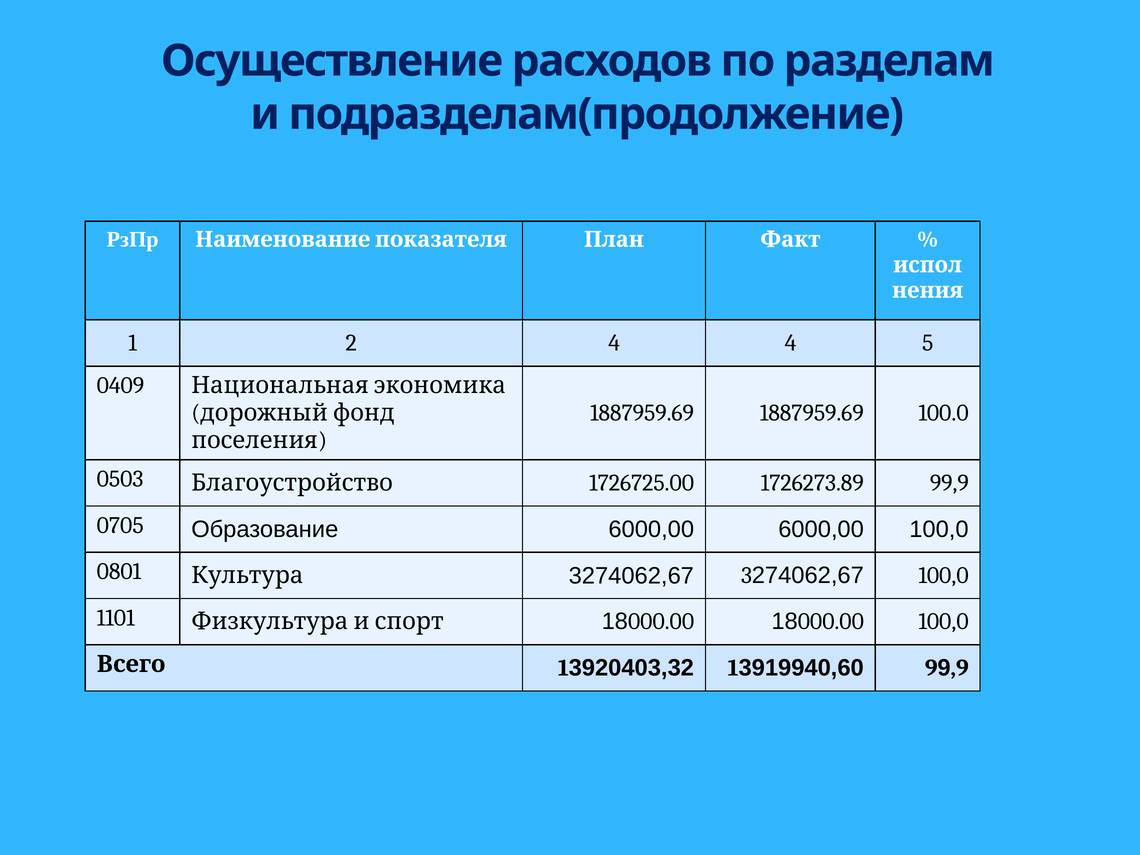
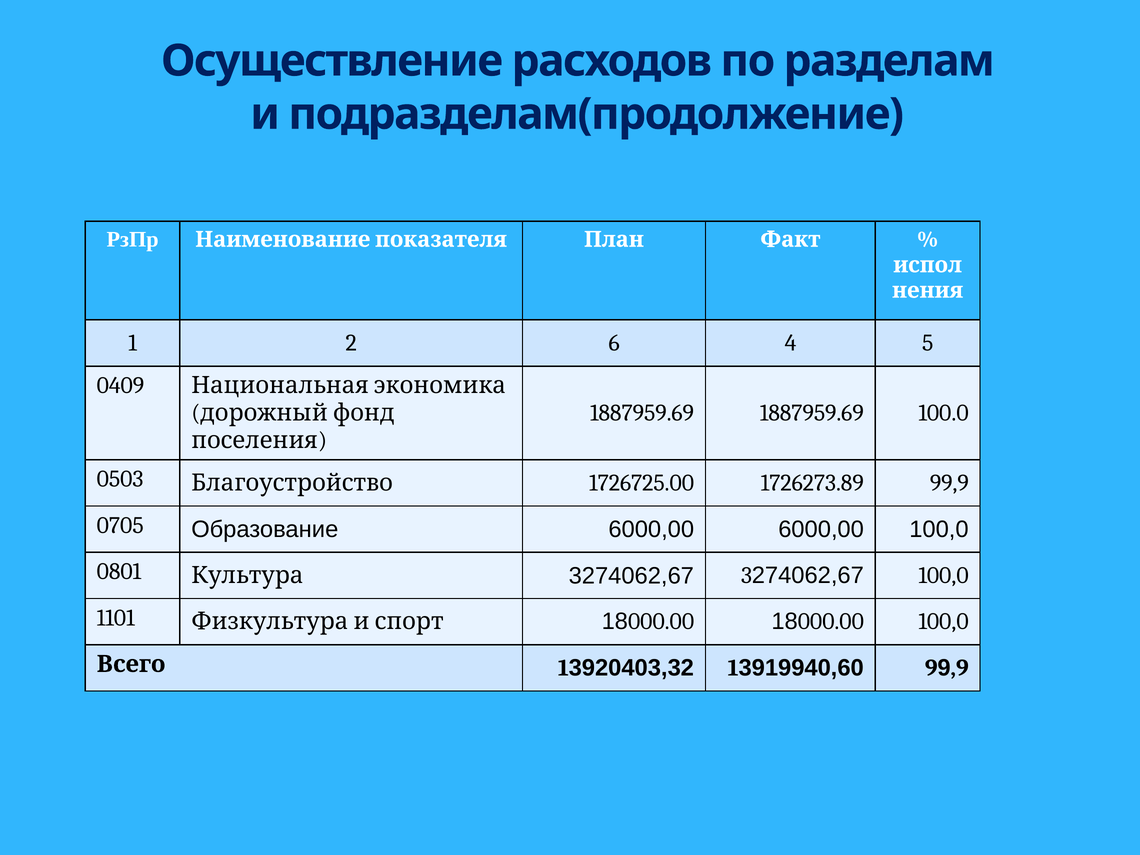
2 4: 4 -> 6
